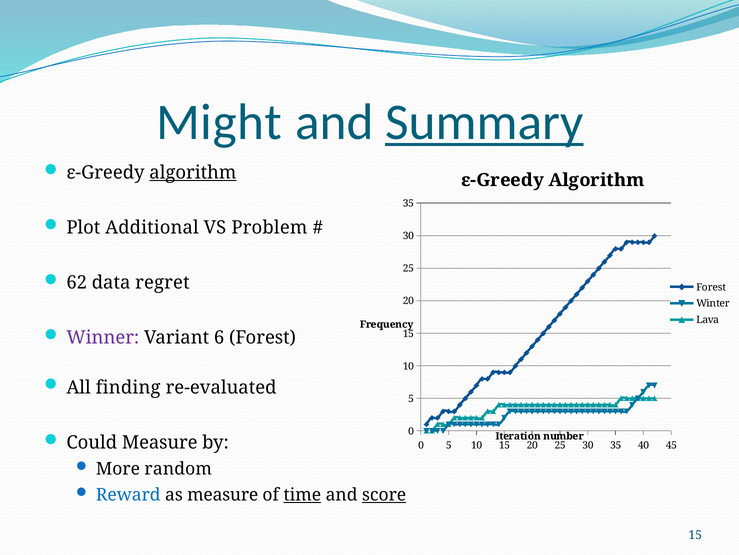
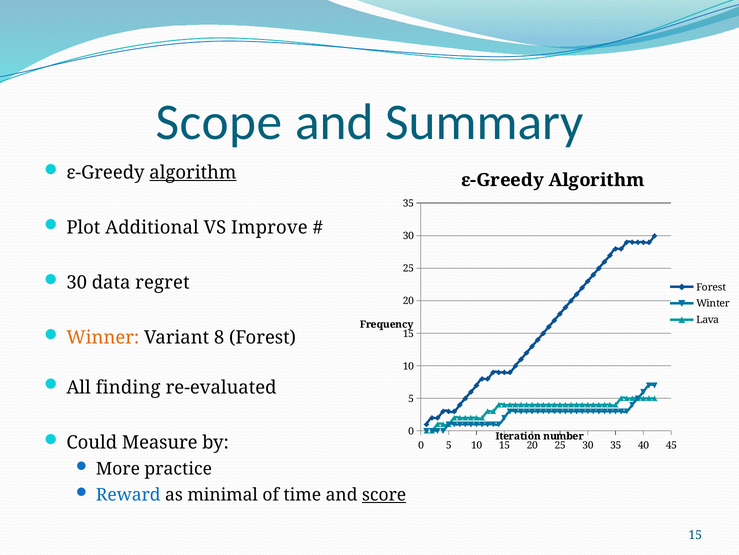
Might: Might -> Scope
Summary underline: present -> none
Problem: Problem -> Improve
62 at (77, 282): 62 -> 30
Winner colour: purple -> orange
6: 6 -> 8
random: random -> practice
as measure: measure -> minimal
time underline: present -> none
